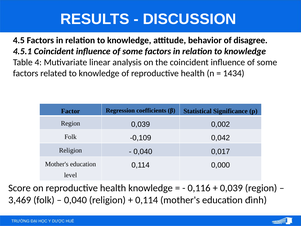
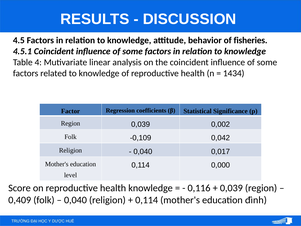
disagree: disagree -> fisheries
3,469: 3,469 -> 0,409
